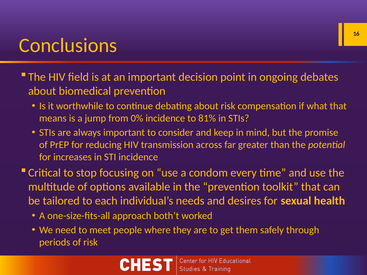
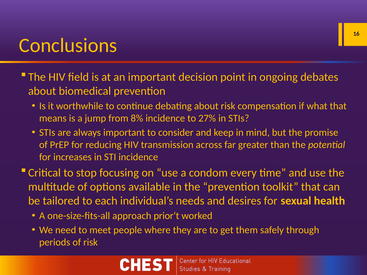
0%: 0% -> 8%
81%: 81% -> 27%
both’t: both’t -> prior’t
